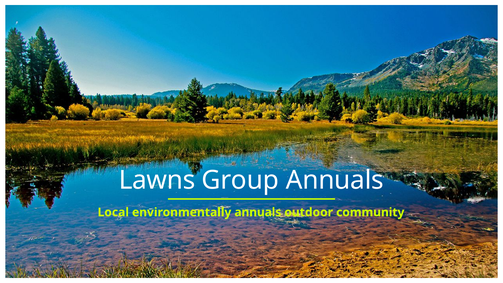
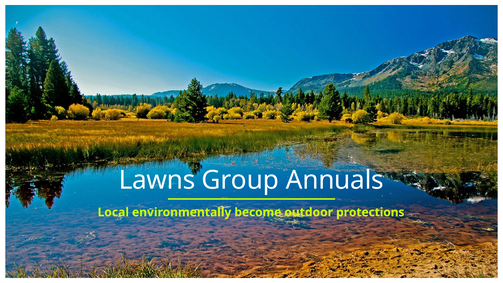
environmentally annuals: annuals -> become
community: community -> protections
